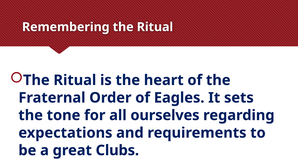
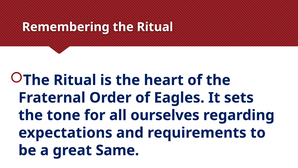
Clubs: Clubs -> Same
